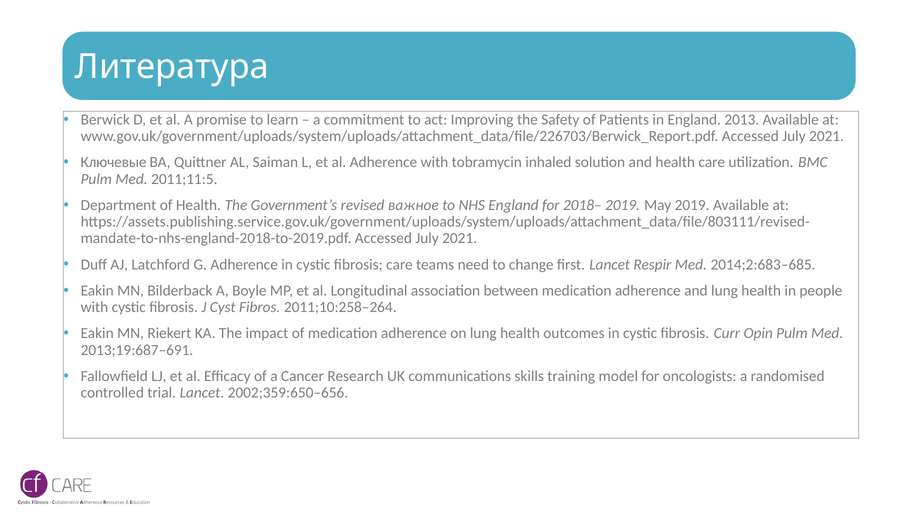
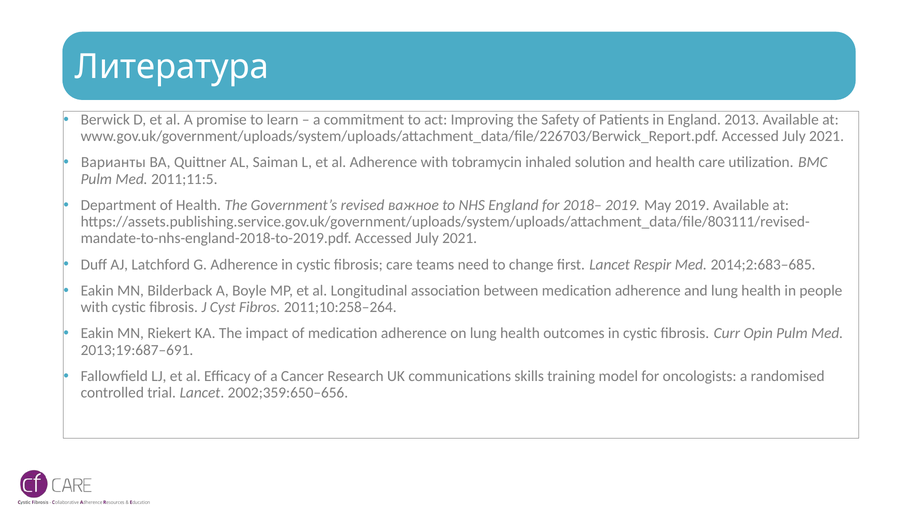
Ключевые: Ключевые -> Варианты
